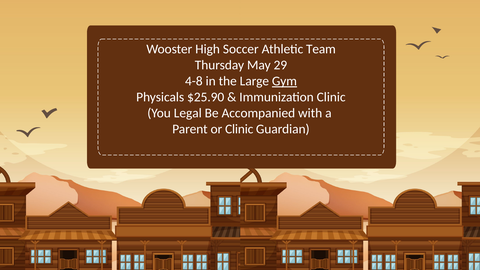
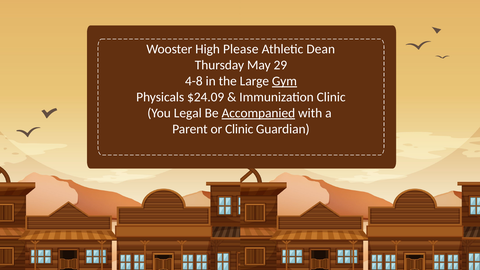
Soccer: Soccer -> Please
Team: Team -> Dean
$25.90: $25.90 -> $24.09
Accompanied underline: none -> present
